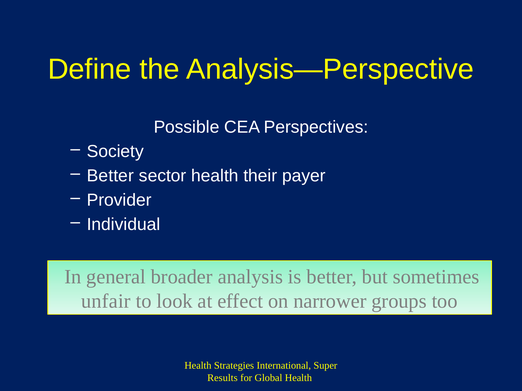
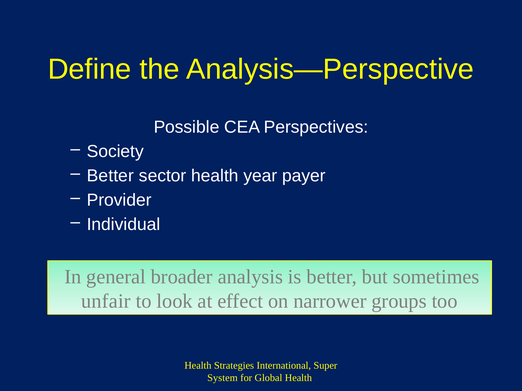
their: their -> year
Results: Results -> System
